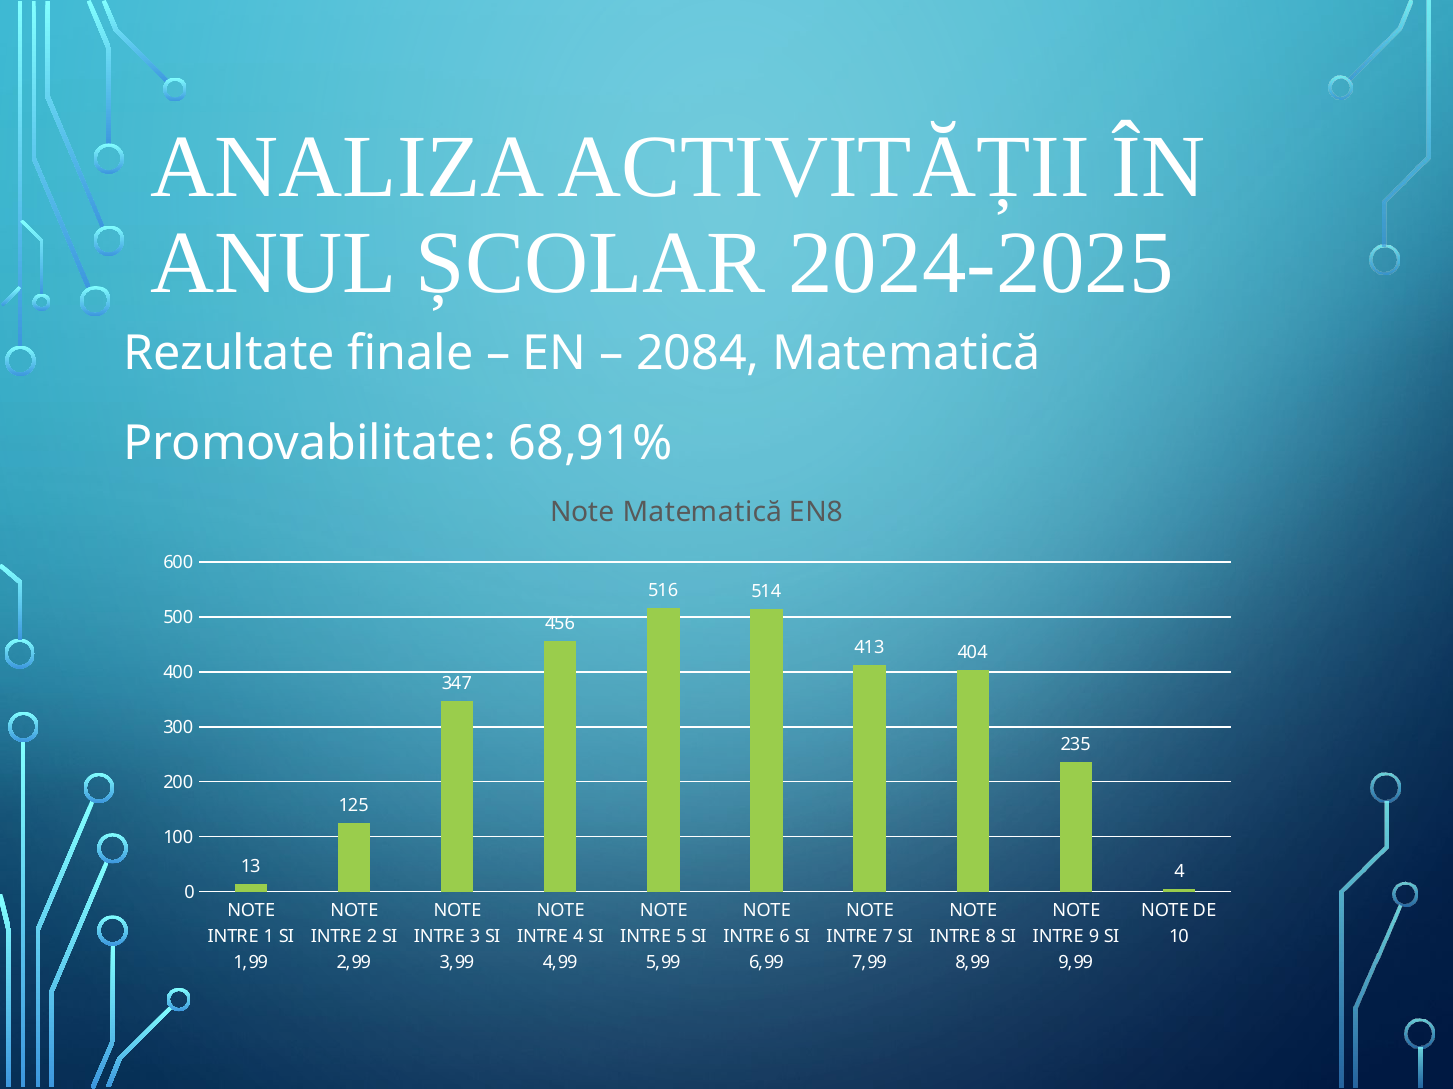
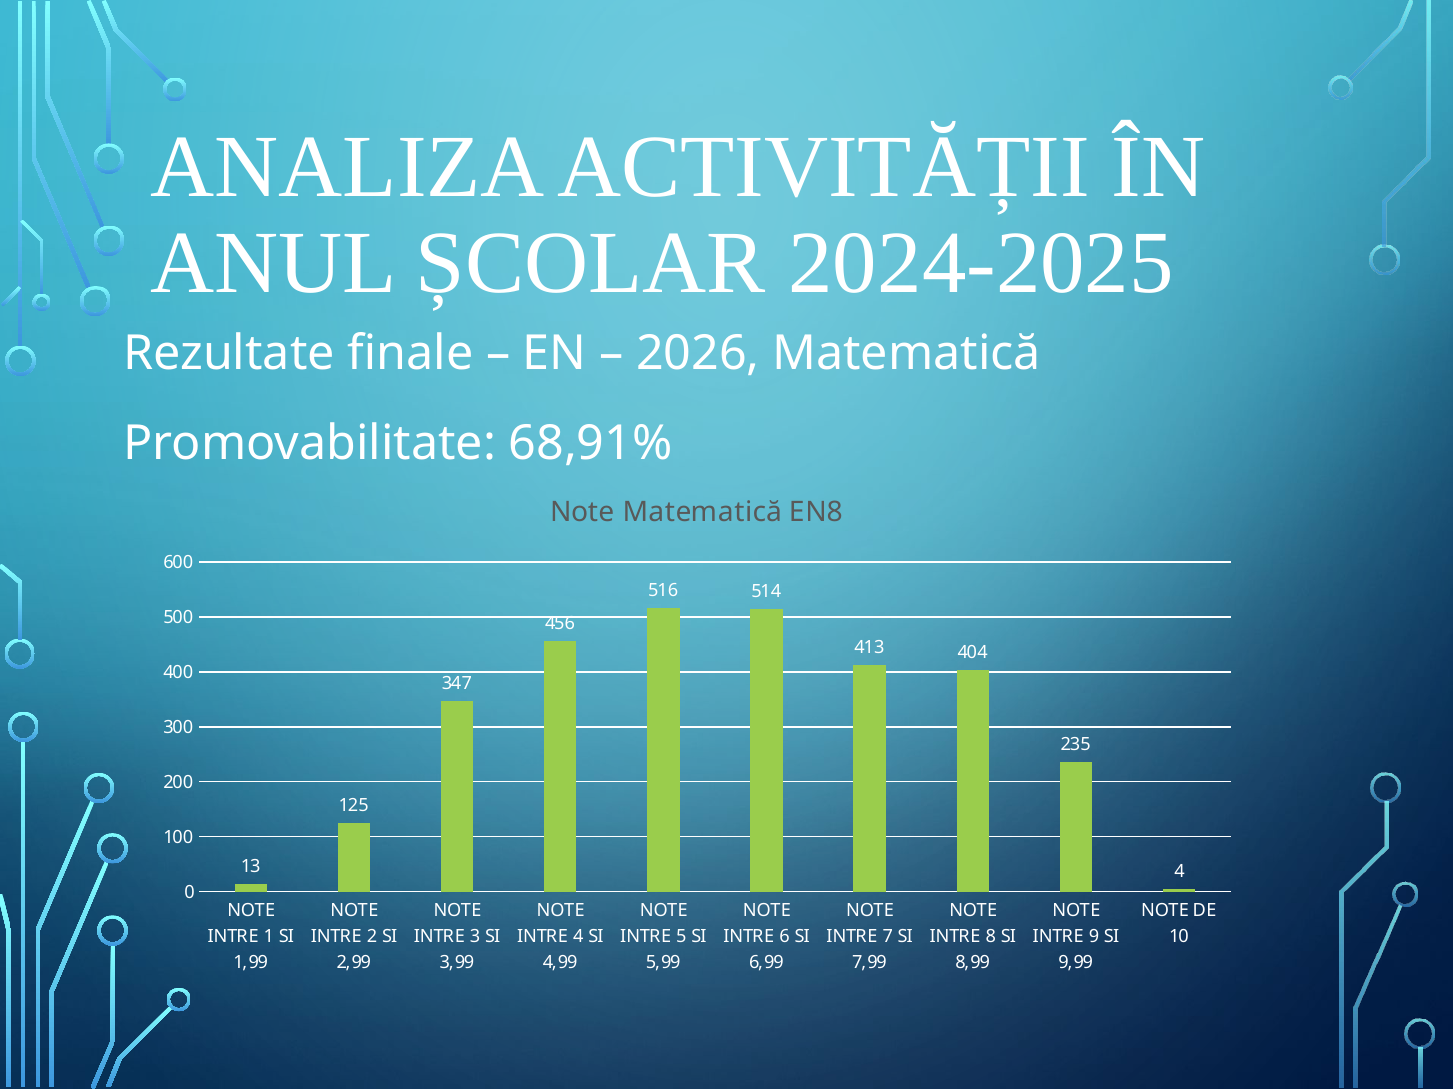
2084: 2084 -> 2026
